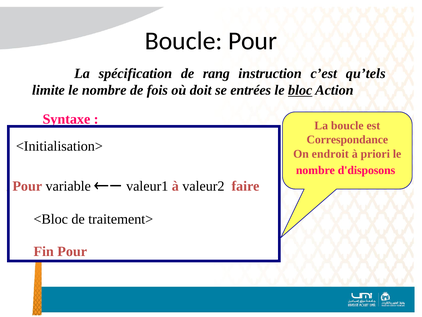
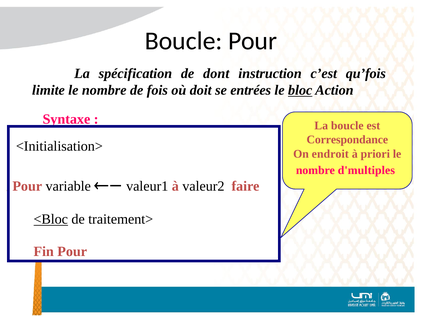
rang: rang -> dont
qu’tels: qu’tels -> qu’fois
d'disposons: d'disposons -> d'multiples
<Bloc underline: none -> present
